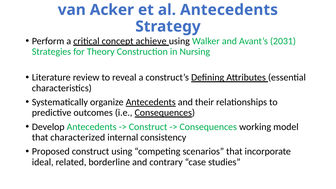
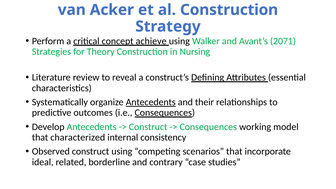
al Antecedents: Antecedents -> Construction
2031: 2031 -> 2071
Proposed: Proposed -> Observed
